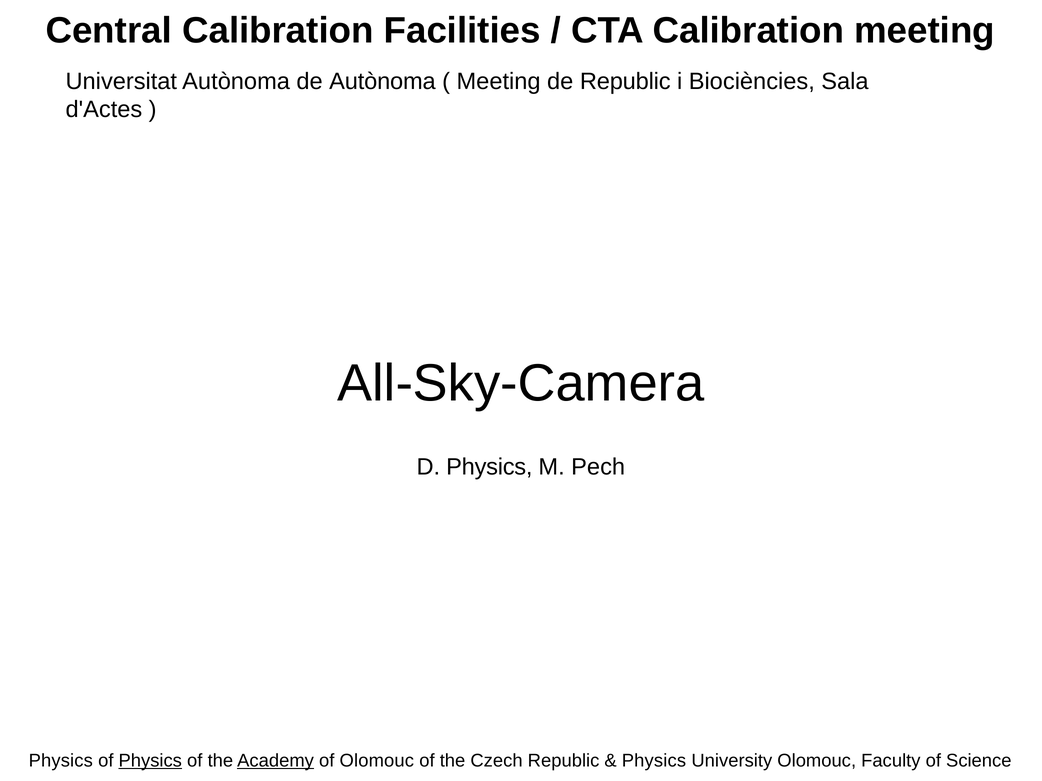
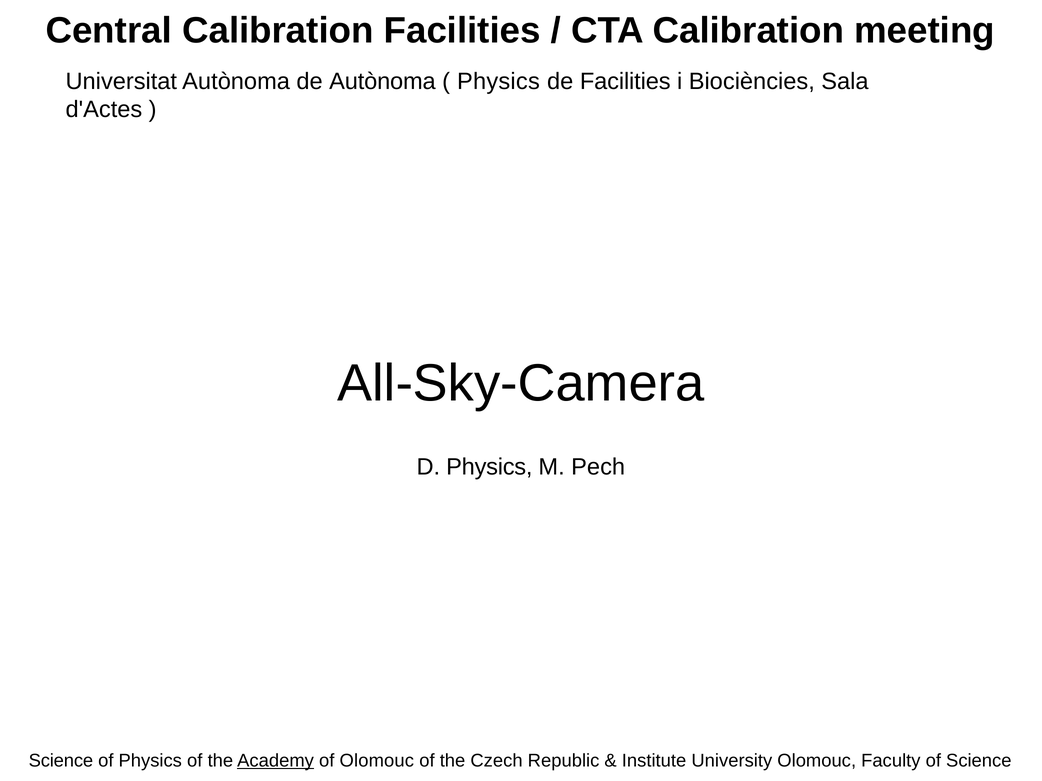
Meeting at (499, 81): Meeting -> Physics
de Republic: Republic -> Facilities
Physics at (61, 761): Physics -> Science
Physics at (150, 761) underline: present -> none
Physics at (654, 761): Physics -> Institute
